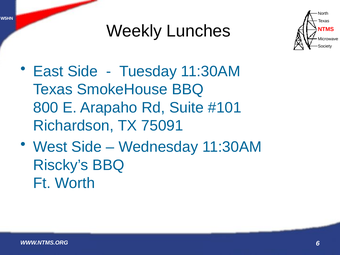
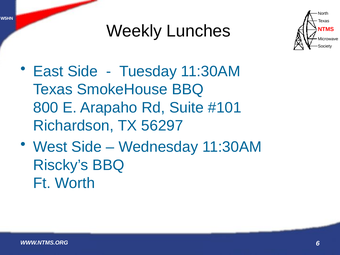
75091: 75091 -> 56297
